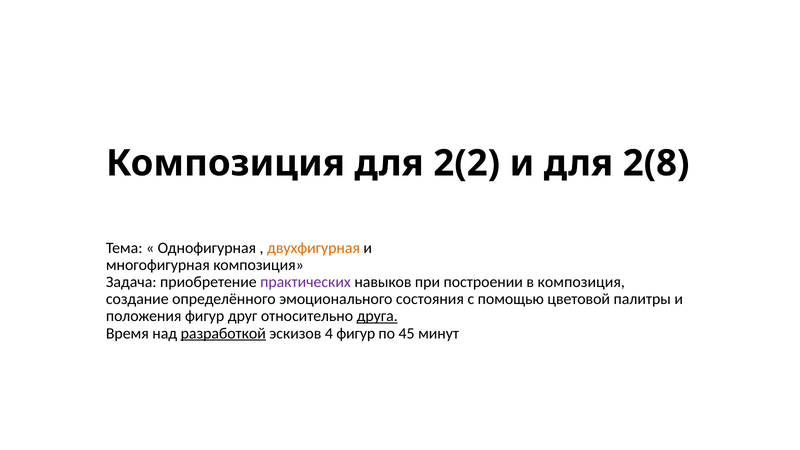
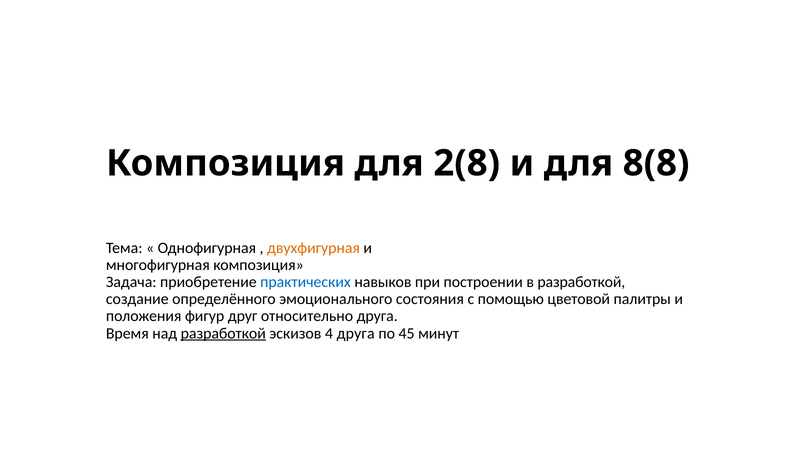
2(2: 2(2 -> 2(8
2(8: 2(8 -> 8(8
практических colour: purple -> blue
в композиция: композиция -> разработкой
друга at (377, 316) underline: present -> none
4 фигур: фигур -> друга
